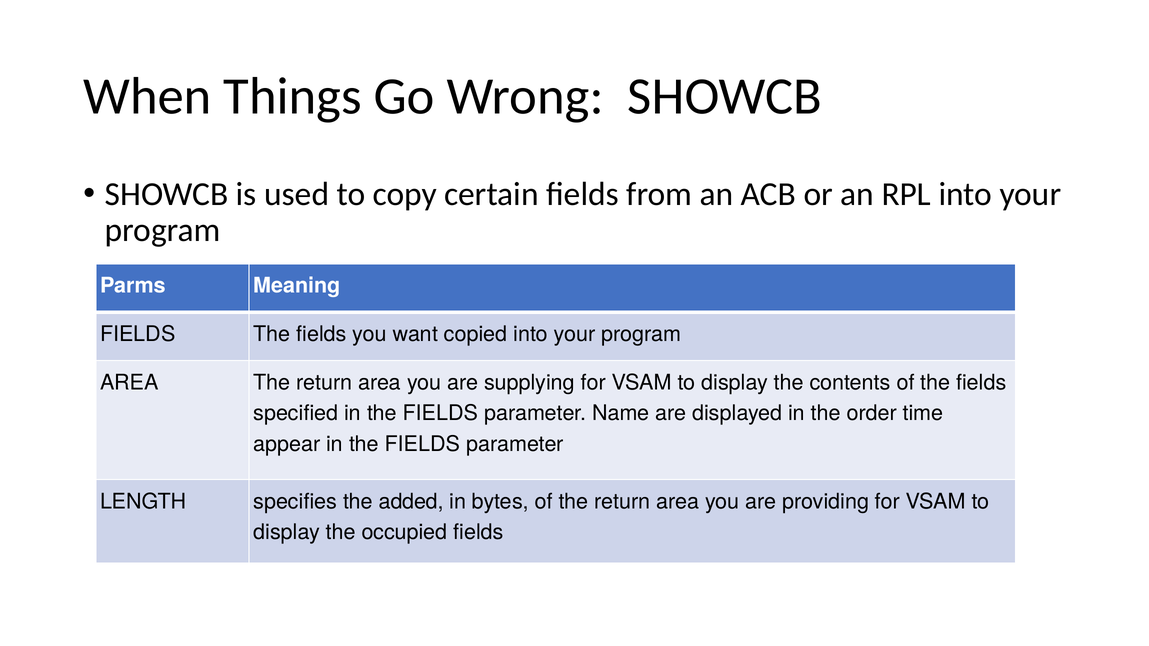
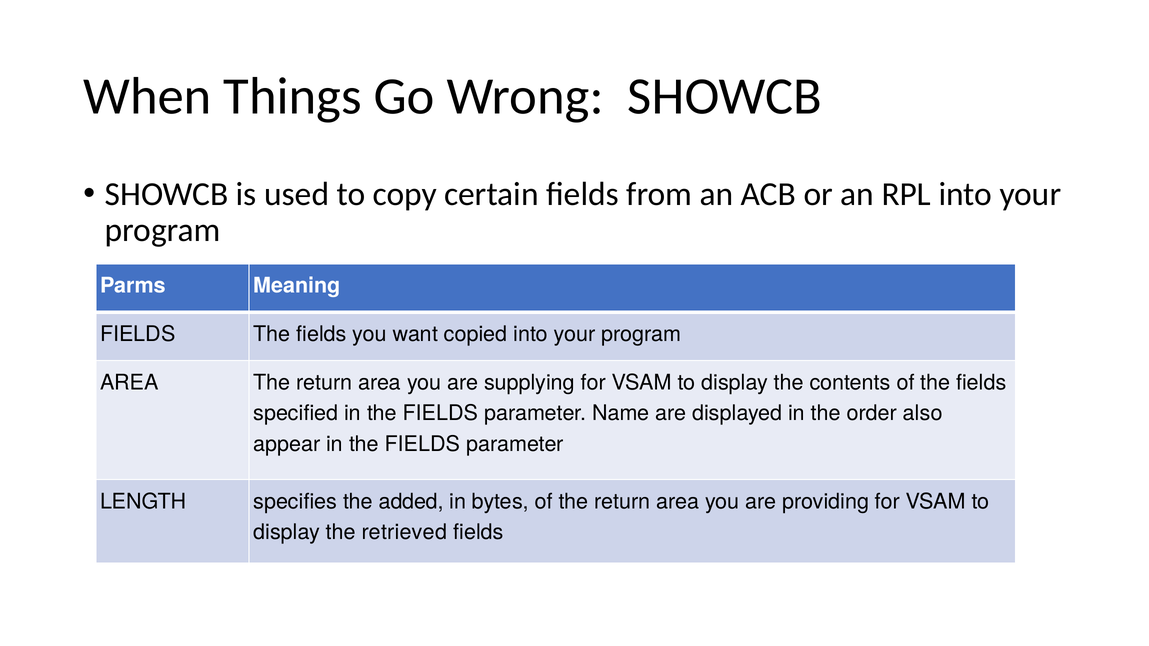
time: time -> also
occupied: occupied -> retrieved
